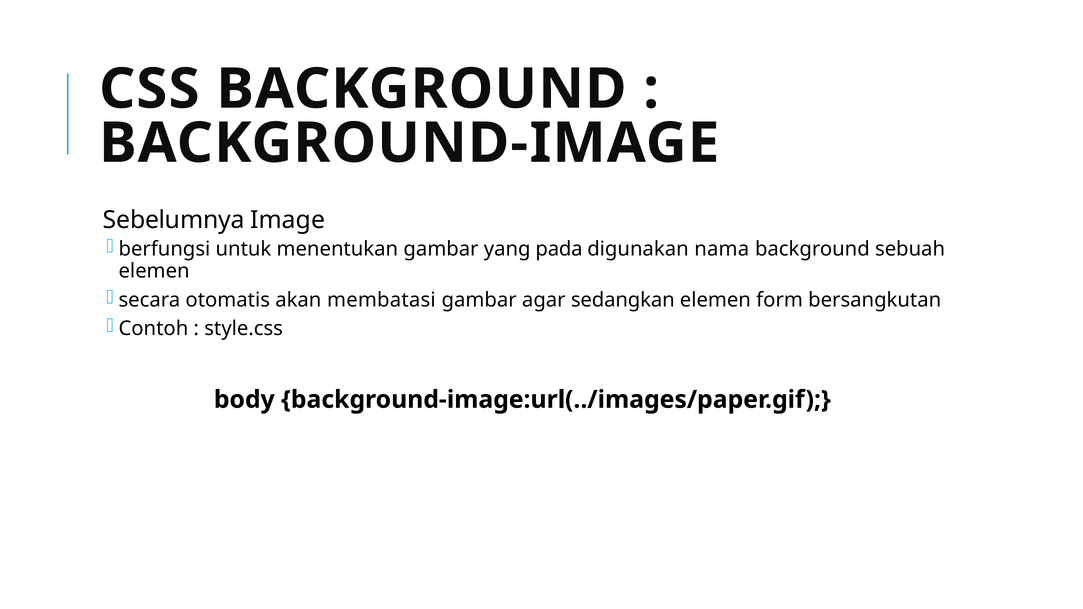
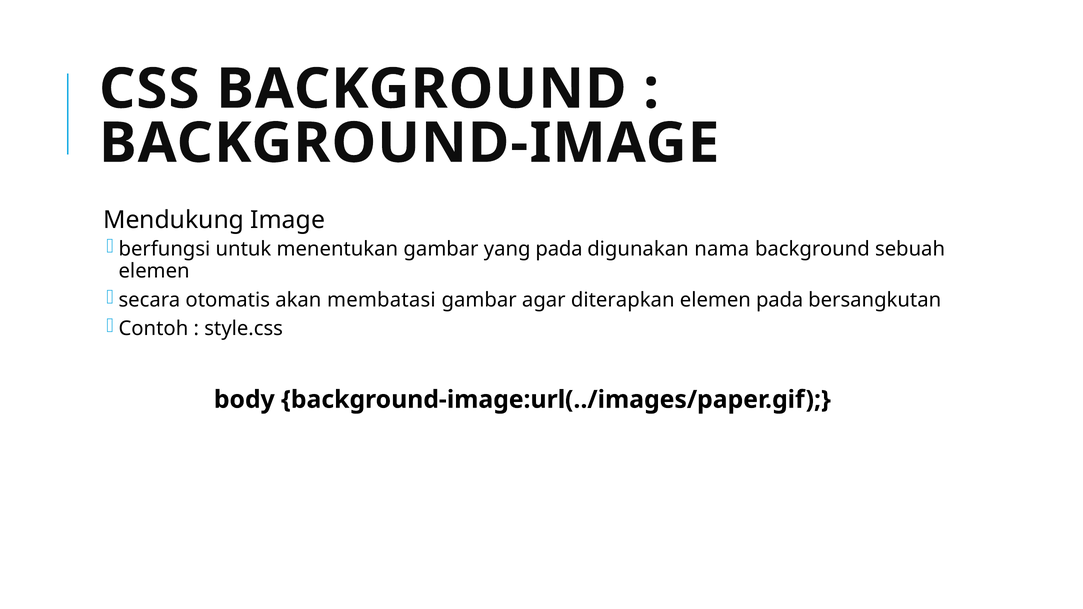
Sebelumnya: Sebelumnya -> Mendukung
sedangkan: sedangkan -> diterapkan
elemen form: form -> pada
